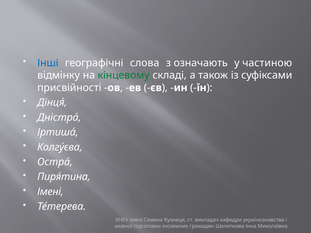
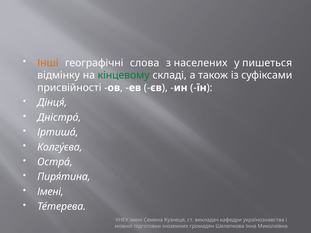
Інші colour: blue -> orange
означають: означають -> населених
частиною: частиною -> пишеться
